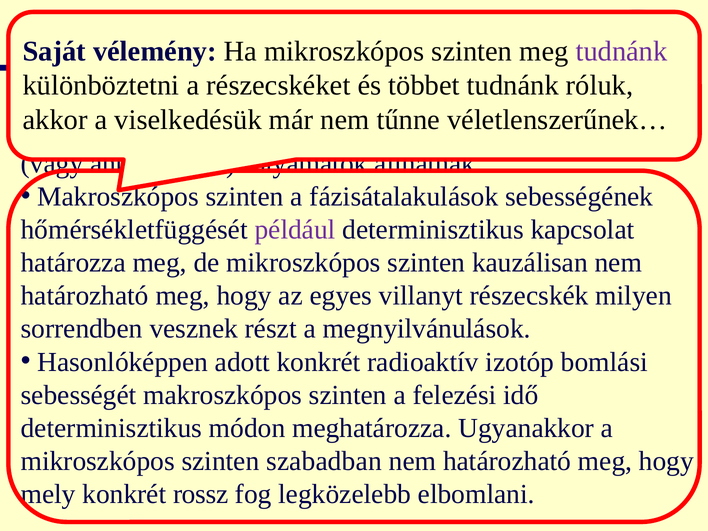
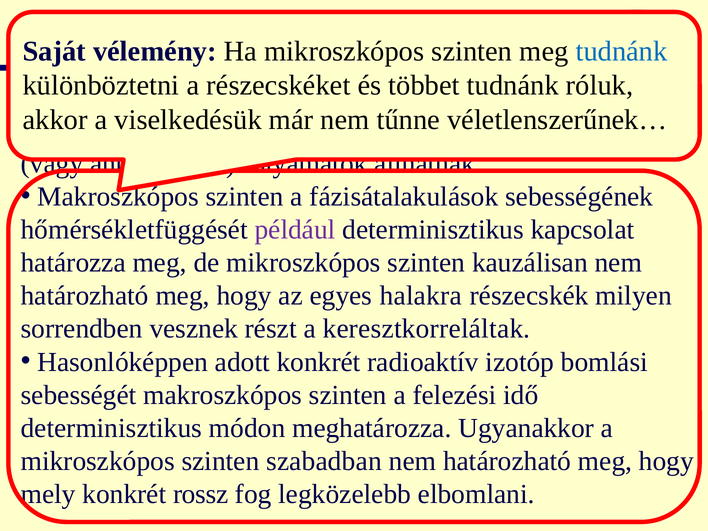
tudnánk at (622, 51) colour: purple -> blue
villanyt: villanyt -> halakra
megnyilvánulások: megnyilvánulások -> keresztkorreláltak
